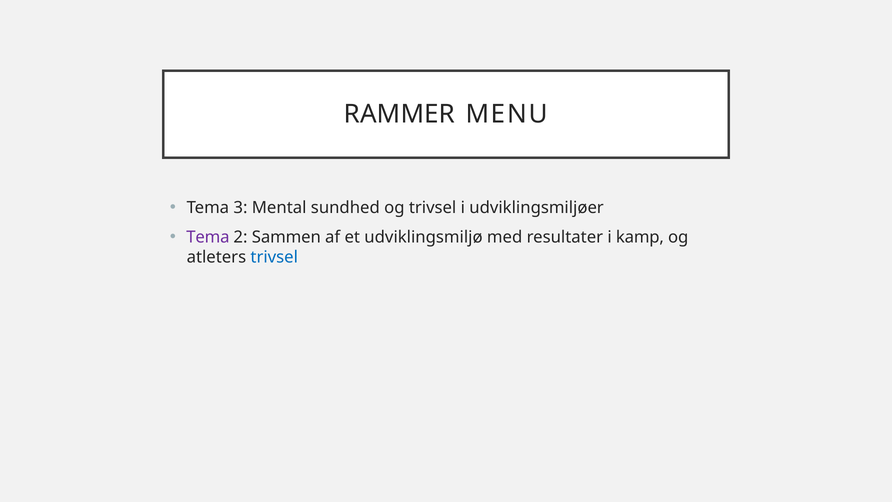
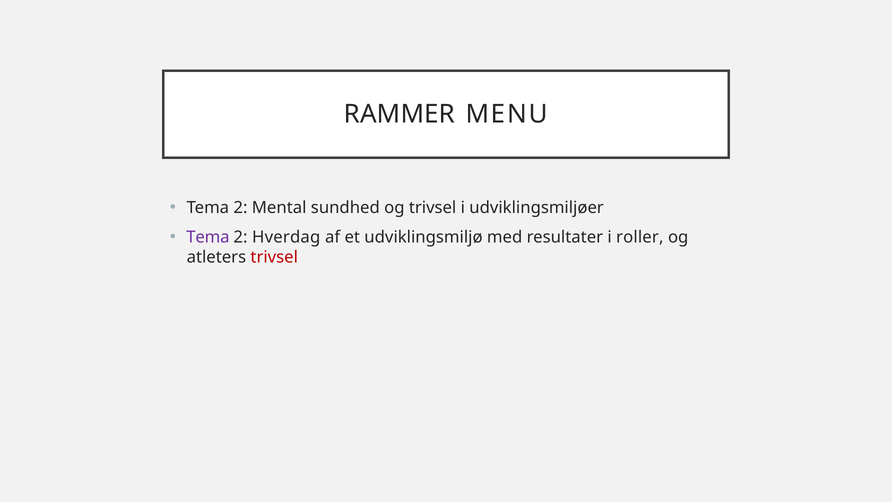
3 at (240, 208): 3 -> 2
Sammen: Sammen -> Hverdag
kamp: kamp -> roller
trivsel at (274, 257) colour: blue -> red
